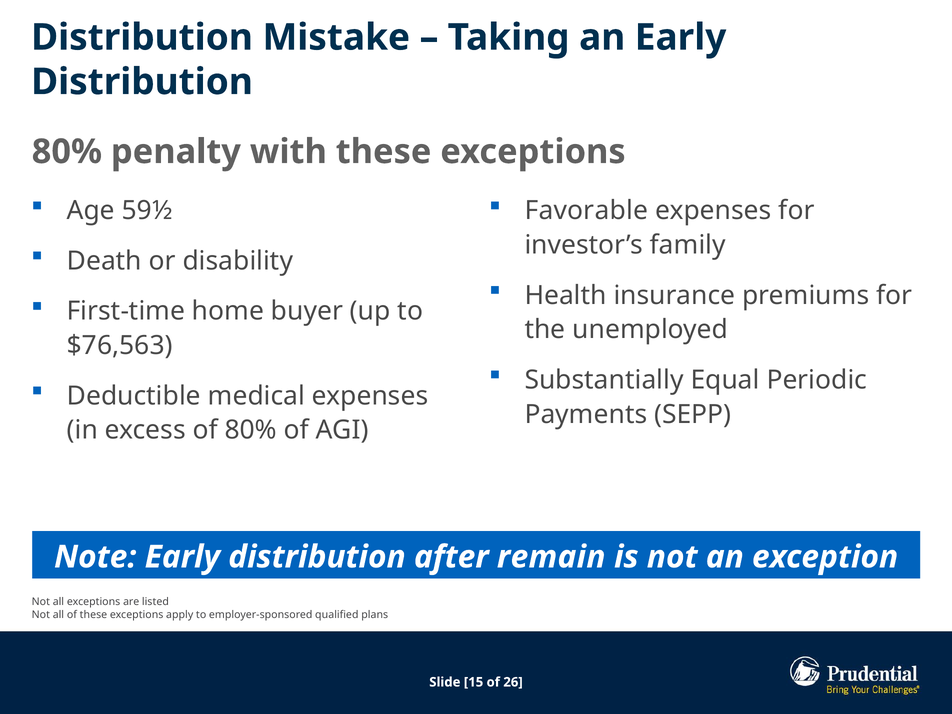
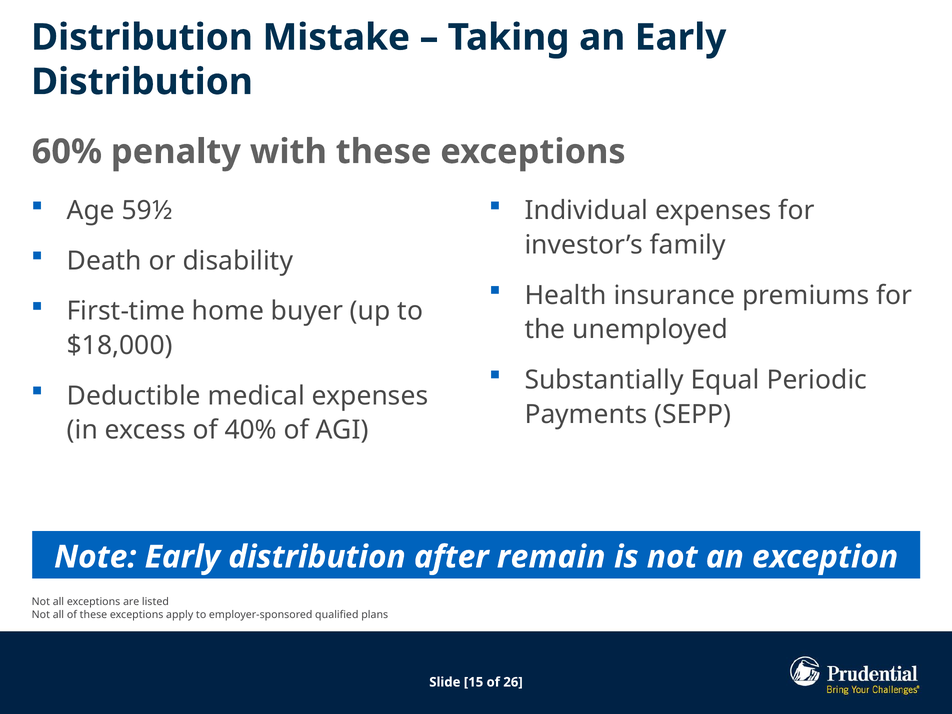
80% at (67, 152): 80% -> 60%
Favorable: Favorable -> Individual
$76,563: $76,563 -> $18,000
of 80%: 80% -> 40%
